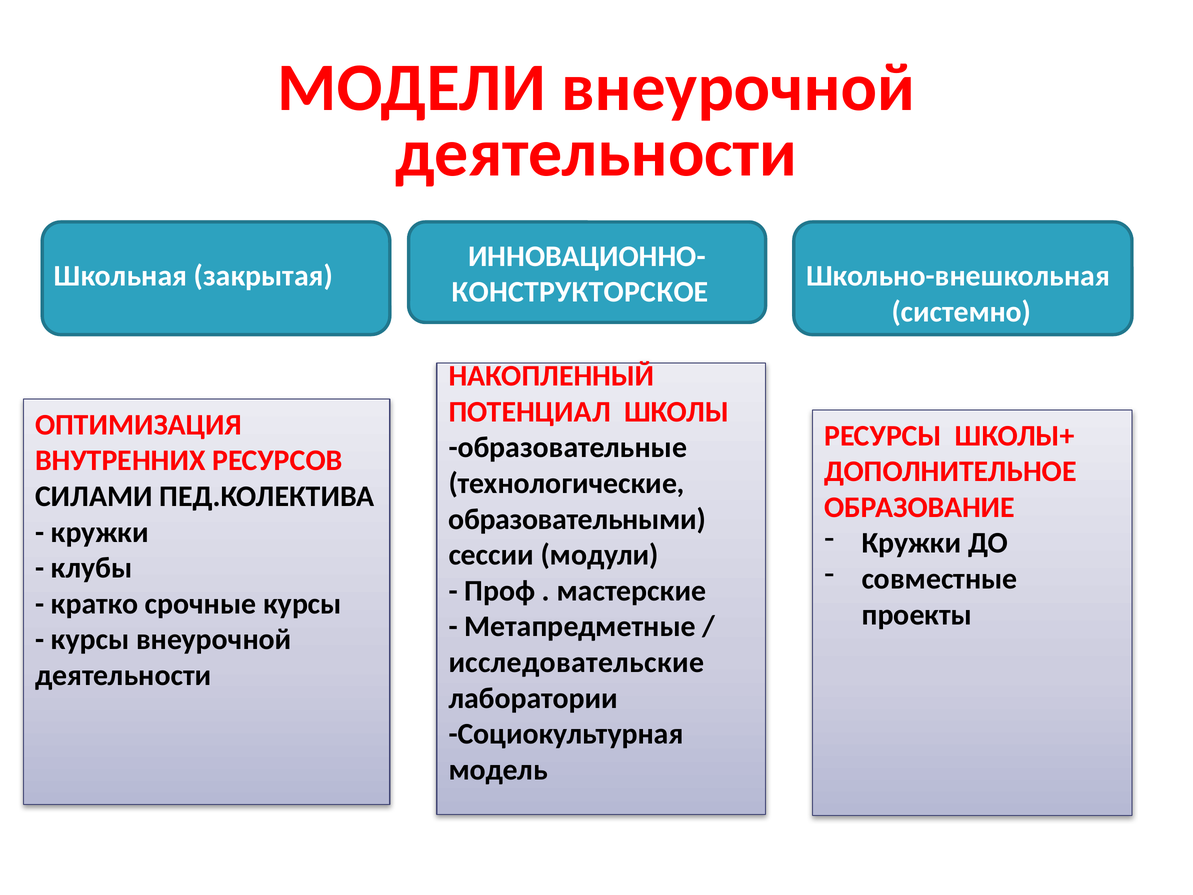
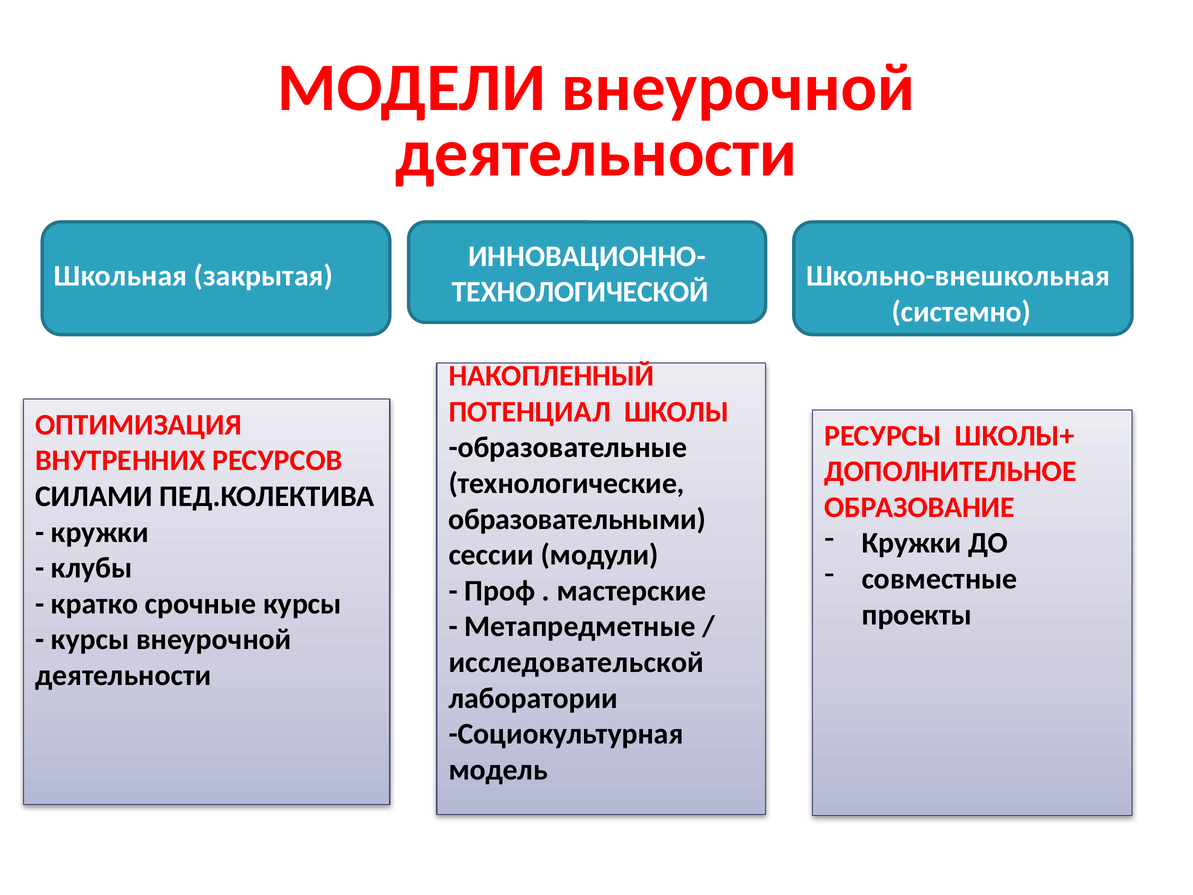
КОНСТРУКТОРСКОЕ: КОНСТРУКТОРСКОЕ -> ТЕХНОЛОГИЧЕСКОЙ
исследовательские: исследовательские -> исследовательской
